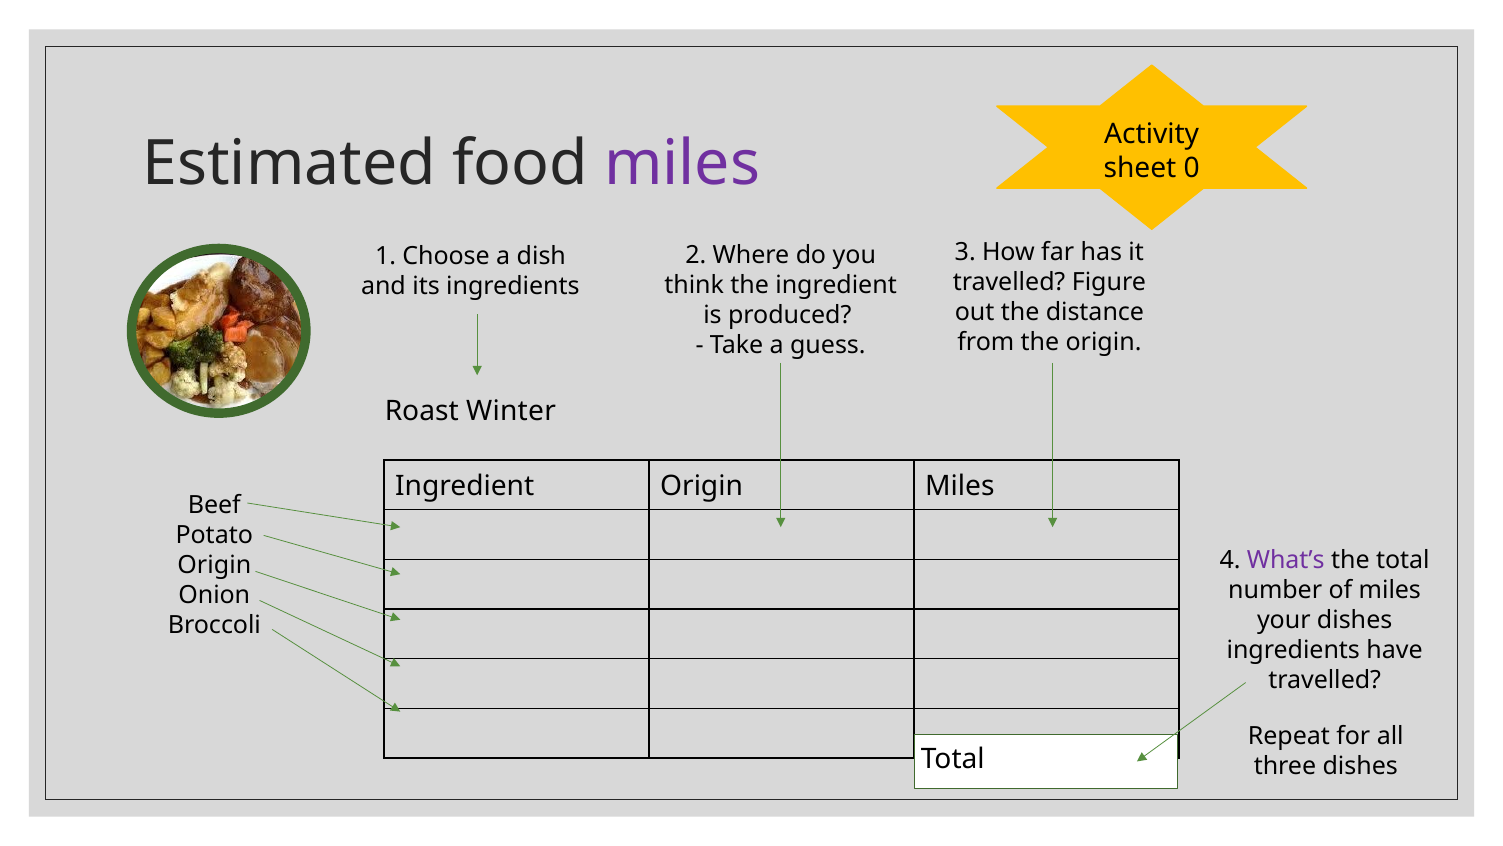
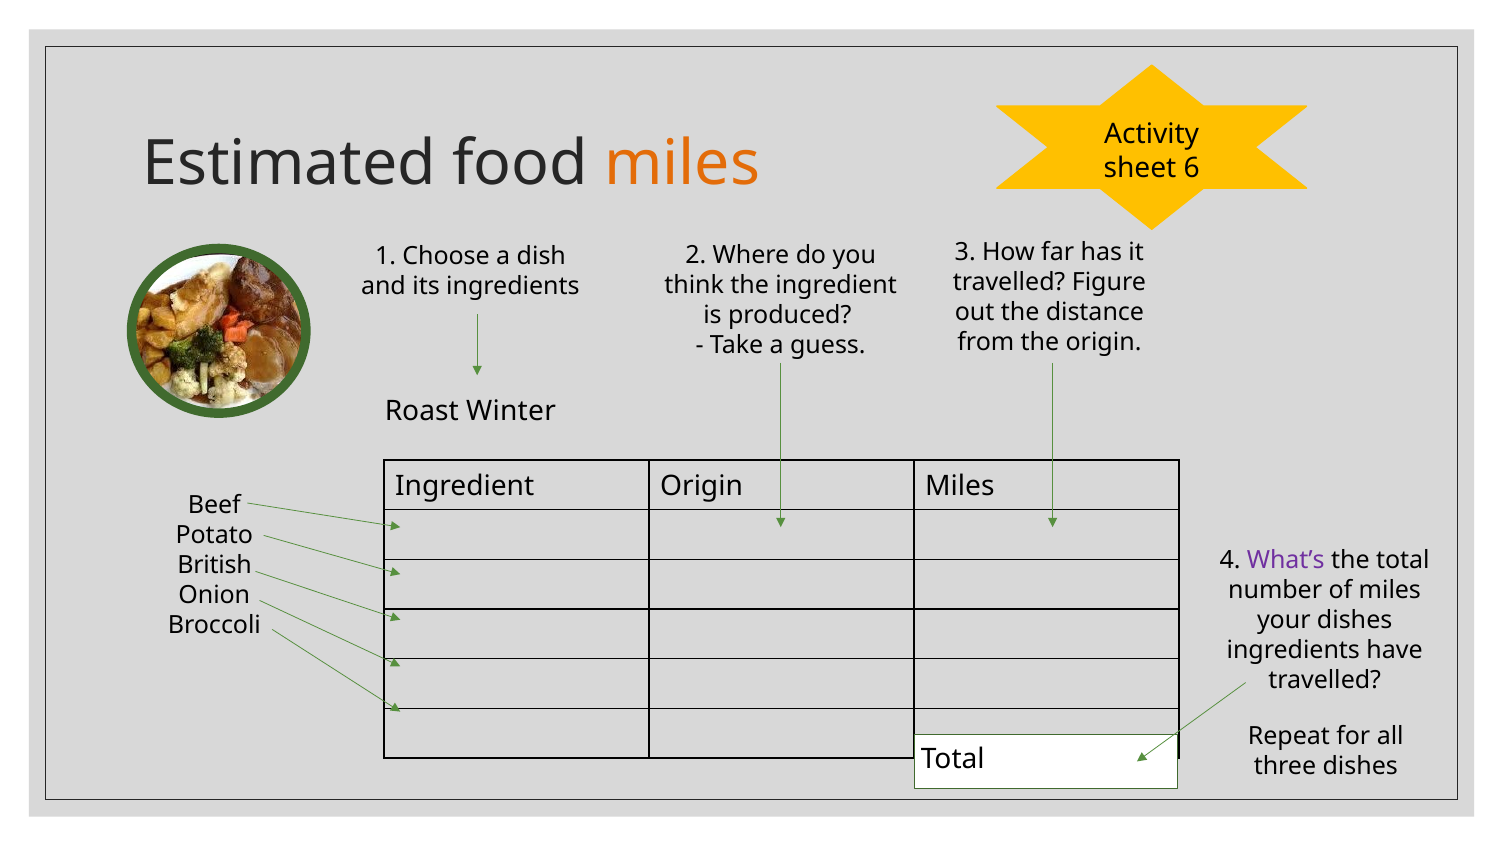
miles at (682, 163) colour: purple -> orange
0: 0 -> 6
Origin at (214, 565): Origin -> British
